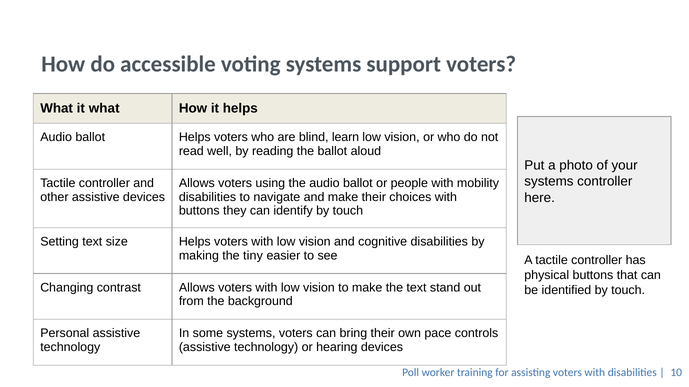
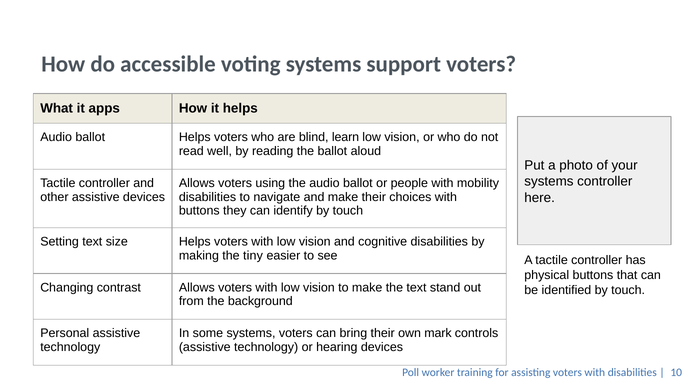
it what: what -> apps
pace: pace -> mark
